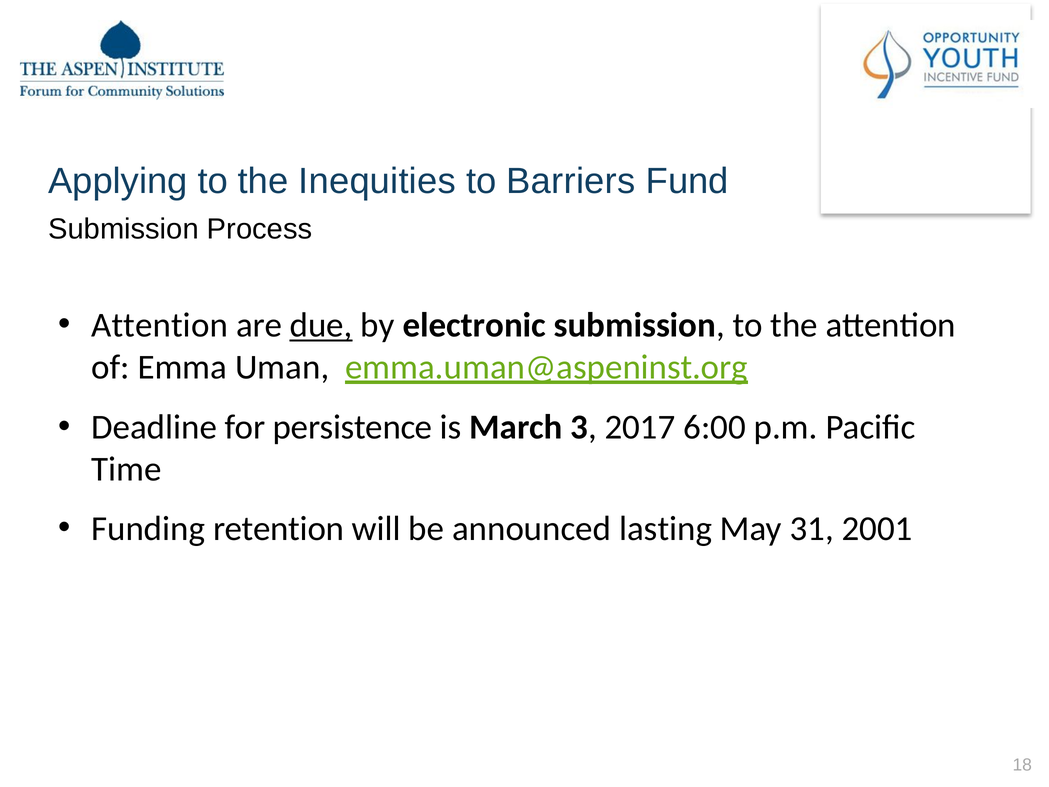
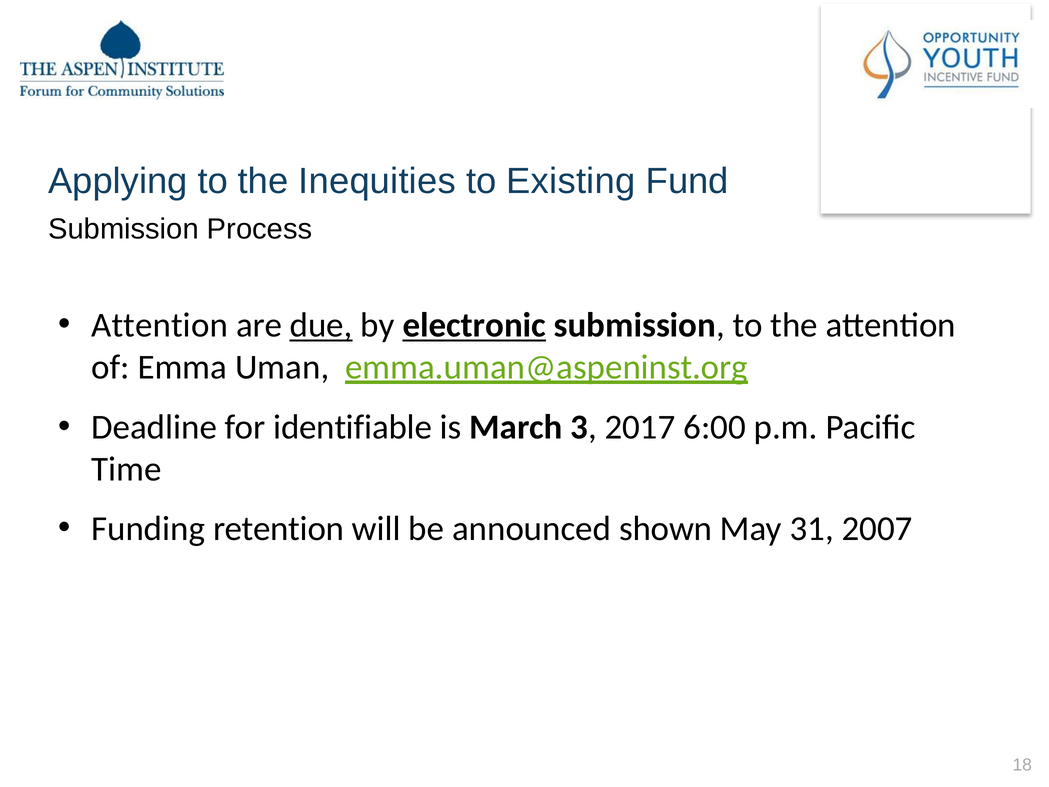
Barriers: Barriers -> Existing
electronic underline: none -> present
persistence: persistence -> identifiable
lasting: lasting -> shown
2001: 2001 -> 2007
